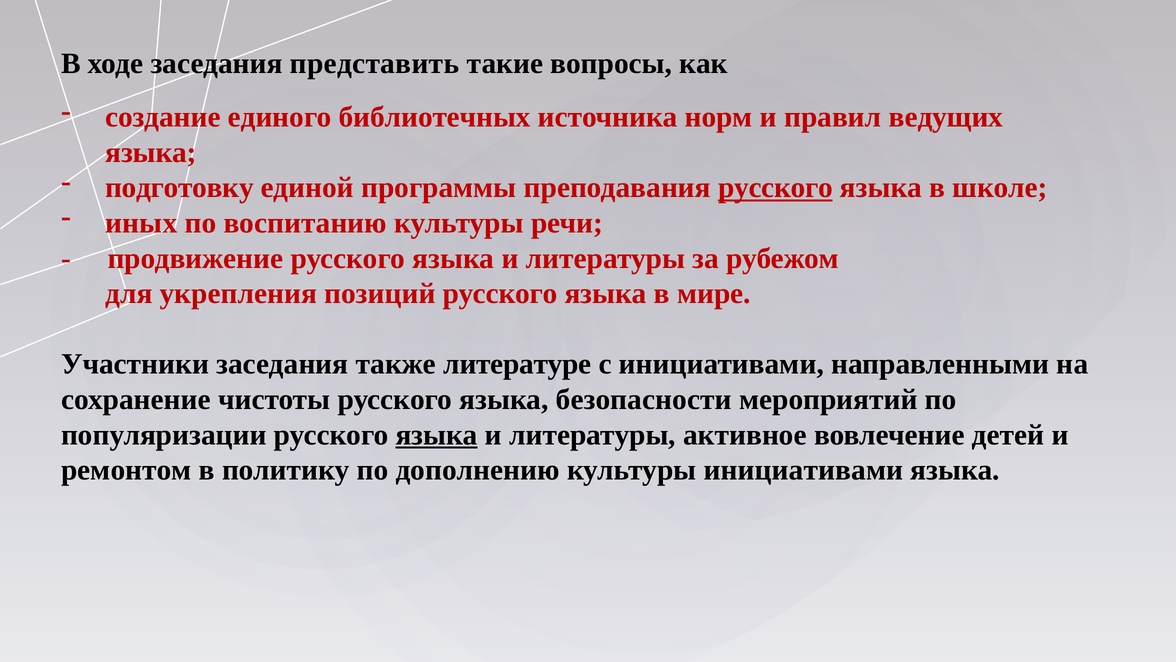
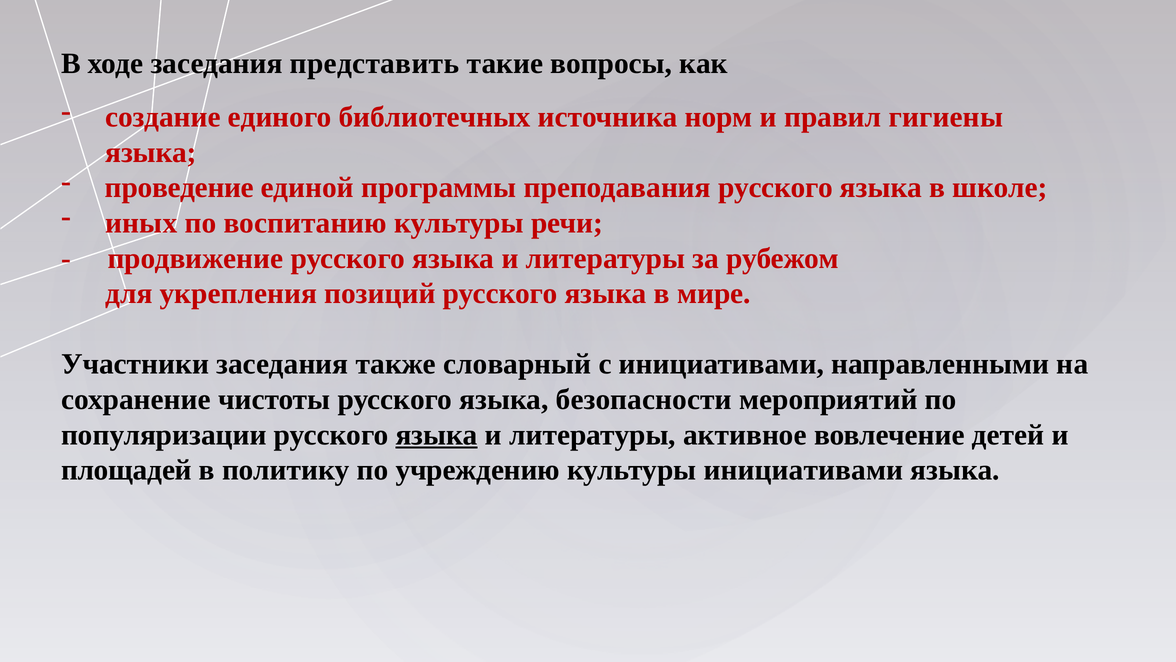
ведущих: ведущих -> гигиены
подготовку: подготовку -> проведение
русского at (776, 188) underline: present -> none
литературе: литературе -> словарный
ремонтом: ремонтом -> площадей
дополнению: дополнению -> учреждению
